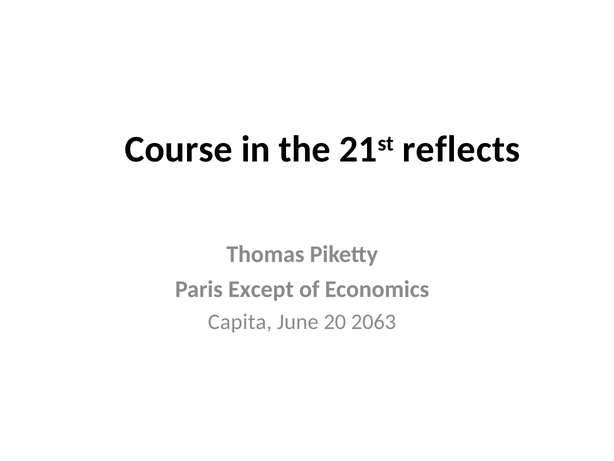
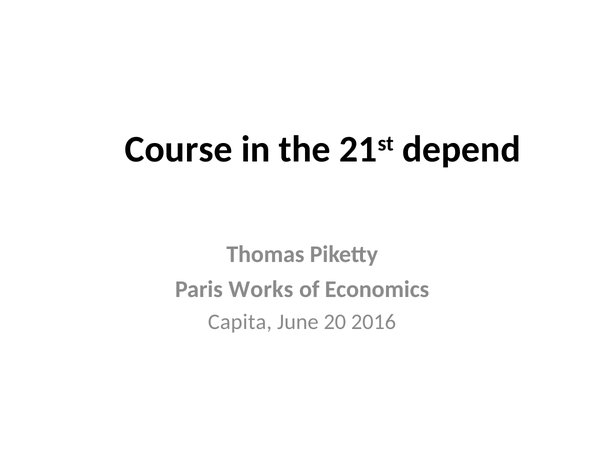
reflects: reflects -> depend
Except: Except -> Works
2063: 2063 -> 2016
